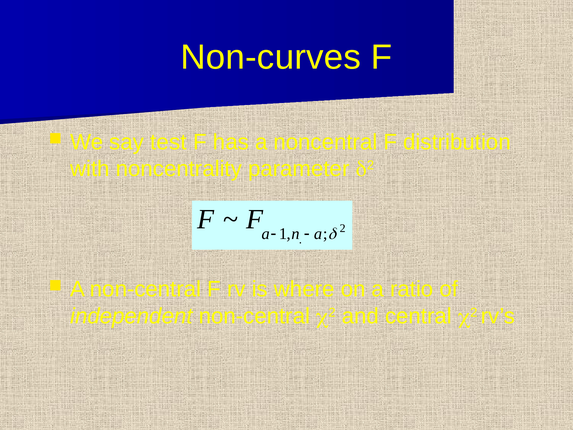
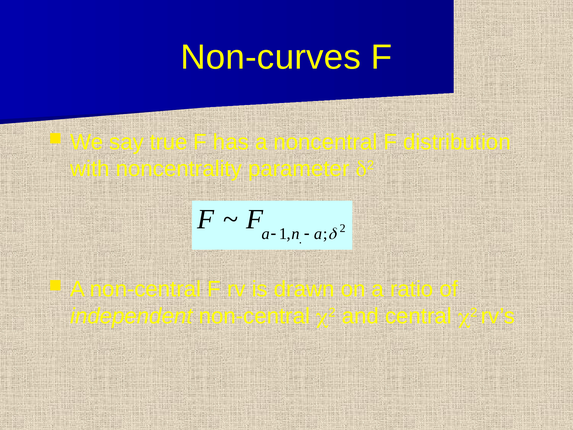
test: test -> true
where: where -> drawn
